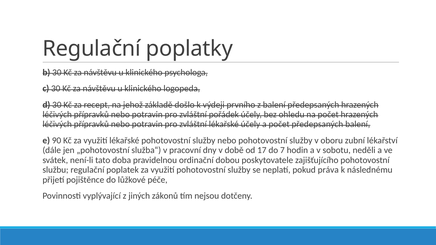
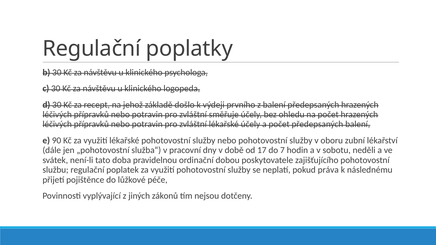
pořádek: pořádek -> směřuje
